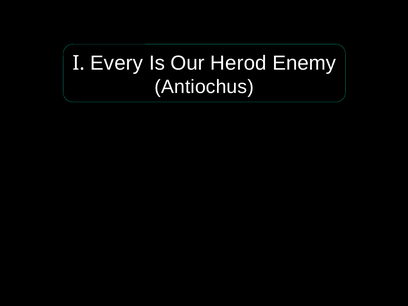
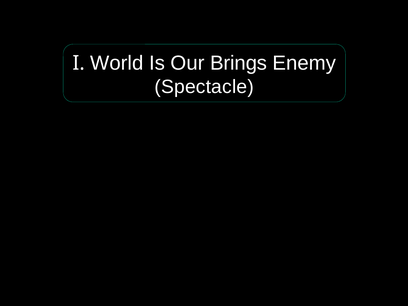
Every: Every -> World
Herod: Herod -> Brings
Antiochus: Antiochus -> Spectacle
